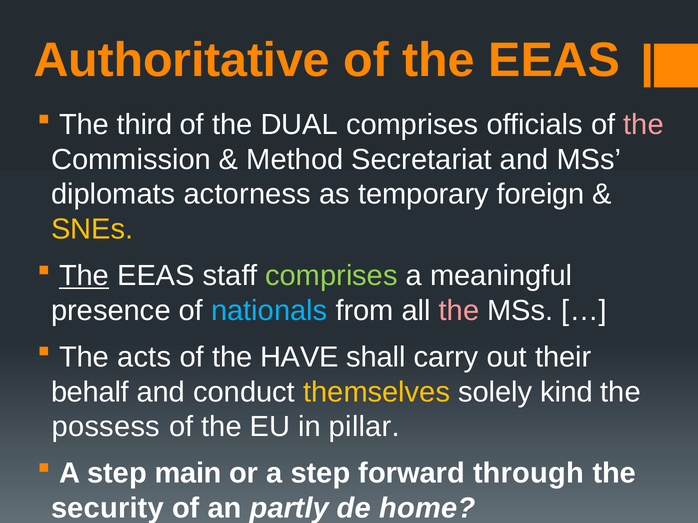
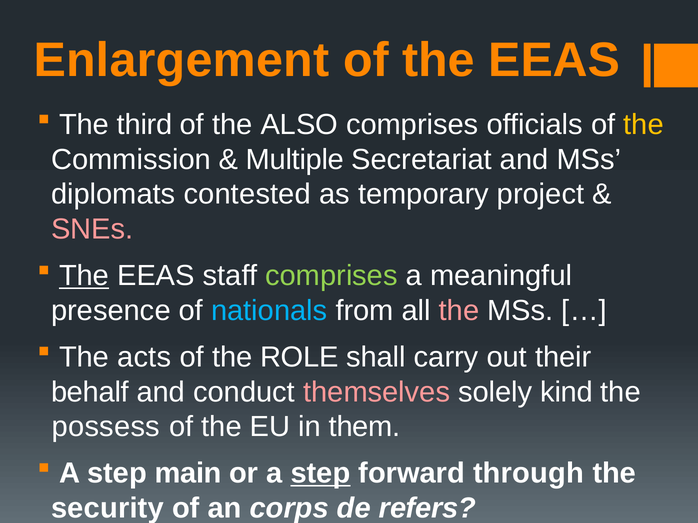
Authoritative: Authoritative -> Enlargement
DUAL: DUAL -> ALSO
the at (644, 125) colour: pink -> yellow
Method: Method -> Multiple
actorness: actorness -> contested
foreign: foreign -> project
SNEs colour: yellow -> pink
HAVE: HAVE -> ROLE
themselves colour: yellow -> pink
pillar: pillar -> them
step at (320, 474) underline: none -> present
partly: partly -> corps
home: home -> refers
